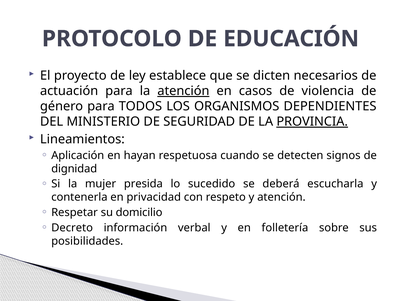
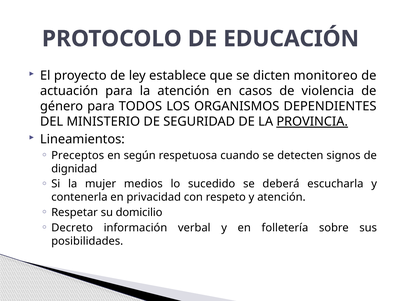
necesarios: necesarios -> monitoreo
atención at (183, 91) underline: present -> none
Aplicación: Aplicación -> Preceptos
hayan: hayan -> según
presida: presida -> medios
